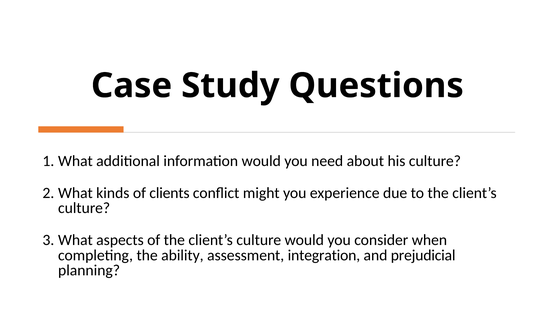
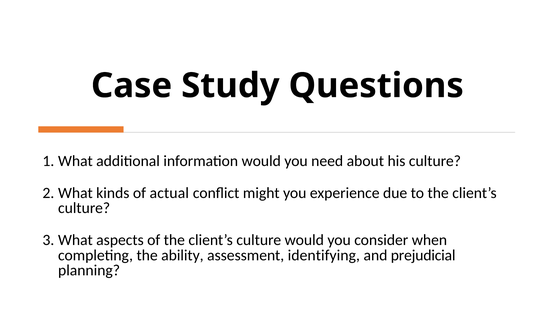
clients: clients -> actual
integration: integration -> identifying
